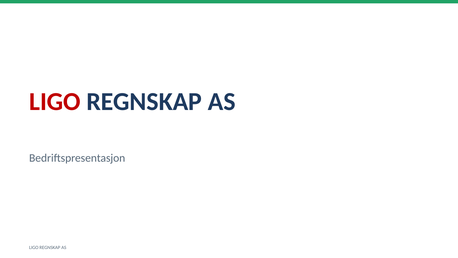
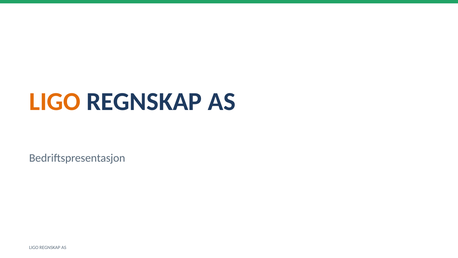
LIGO at (55, 102) colour: red -> orange
